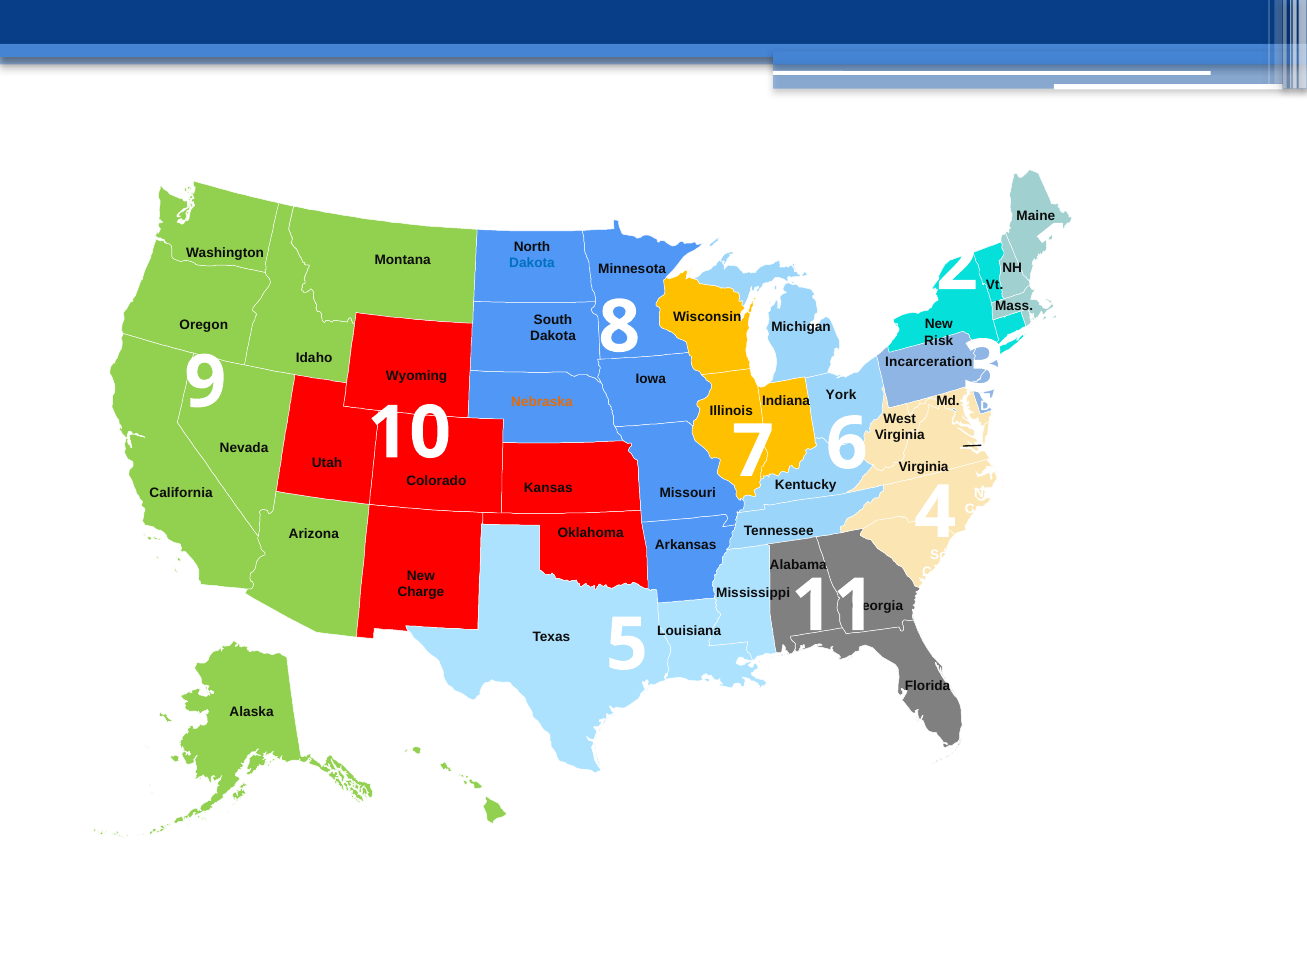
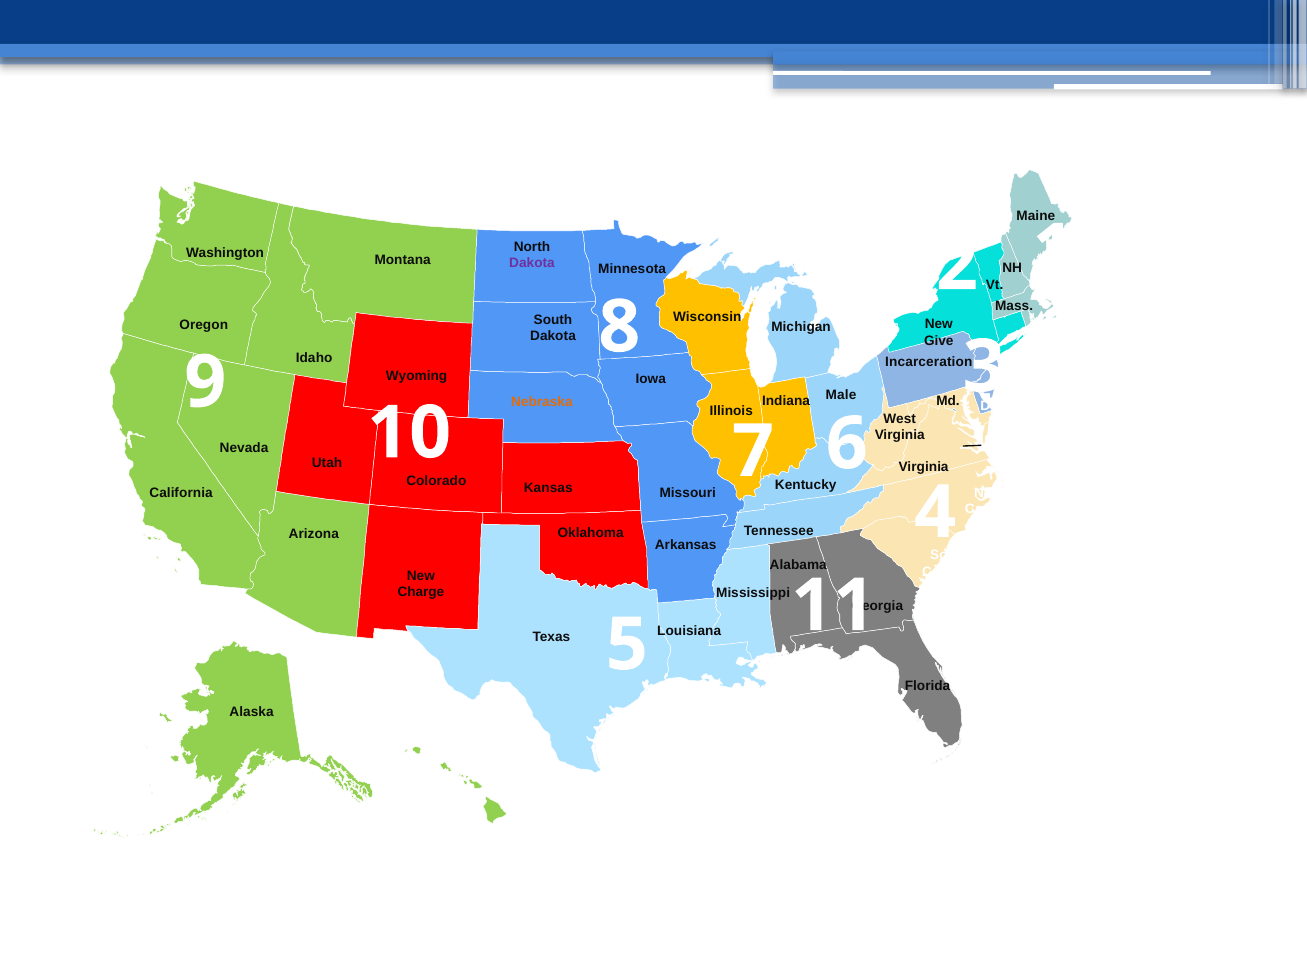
Dakota at (532, 263) colour: blue -> purple
Risk: Risk -> Give
York: York -> Male
